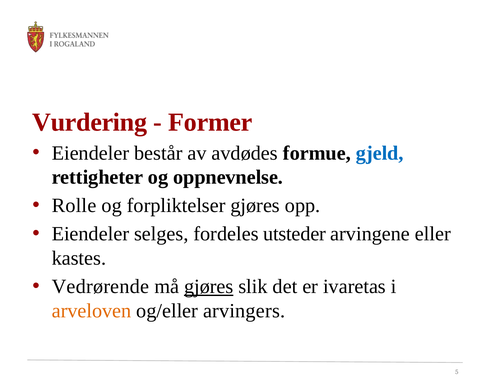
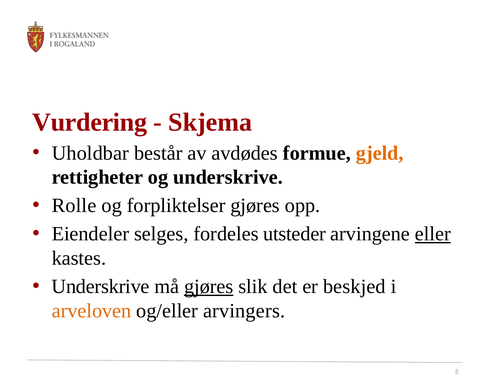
Former: Former -> Skjema
Eiendeler at (90, 153): Eiendeler -> Uholdbar
gjeld colour: blue -> orange
og oppnevnelse: oppnevnelse -> underskrive
eller underline: none -> present
Vedrørende at (100, 287): Vedrørende -> Underskrive
ivaretas: ivaretas -> beskjed
